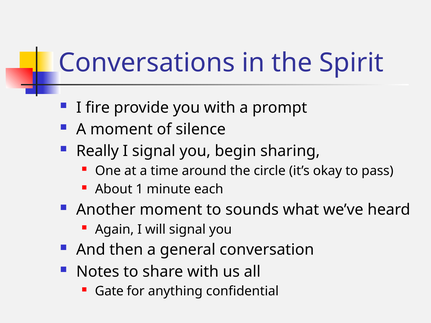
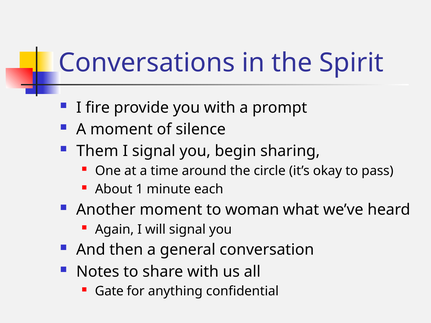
Really: Really -> Them
sounds: sounds -> woman
